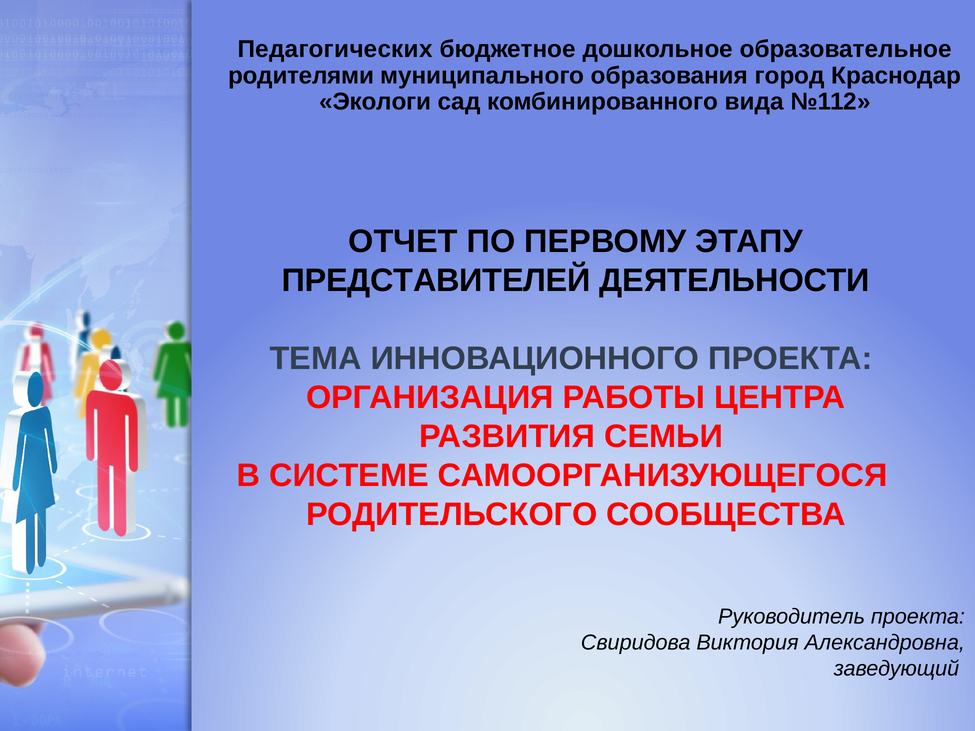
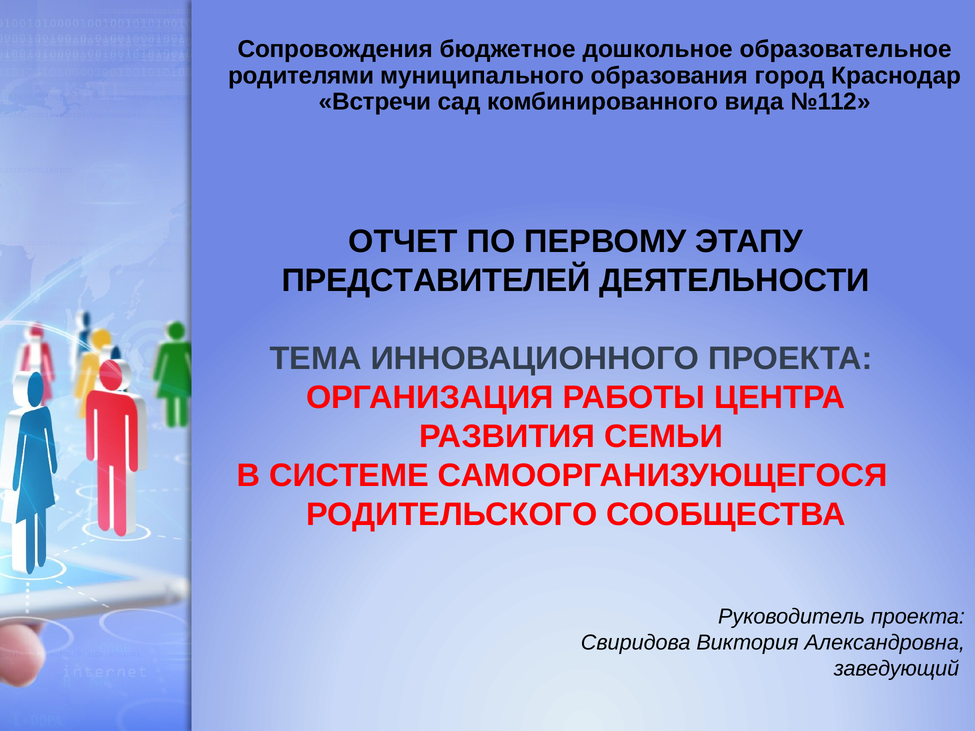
Педагогических: Педагогических -> Сопровождения
Экологи: Экологи -> Встречи
